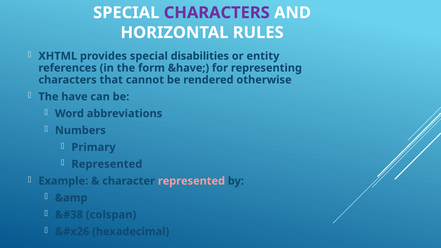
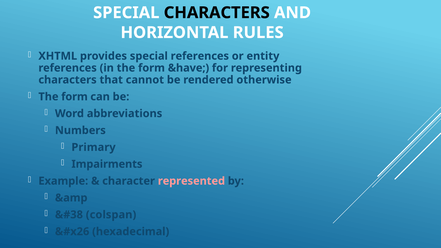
CHARACTERS at (217, 13) colour: purple -> black
special disabilities: disabilities -> references
have at (74, 97): have -> form
Represented at (107, 164): Represented -> Impairments
